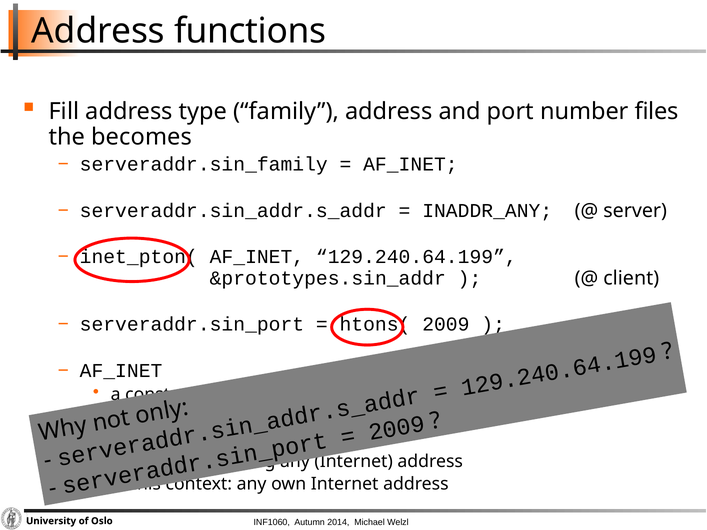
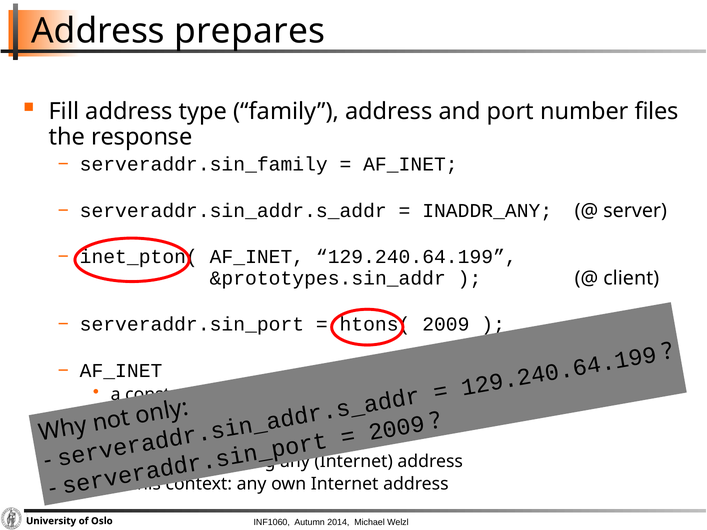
functions: functions -> prepares
becomes: becomes -> response
